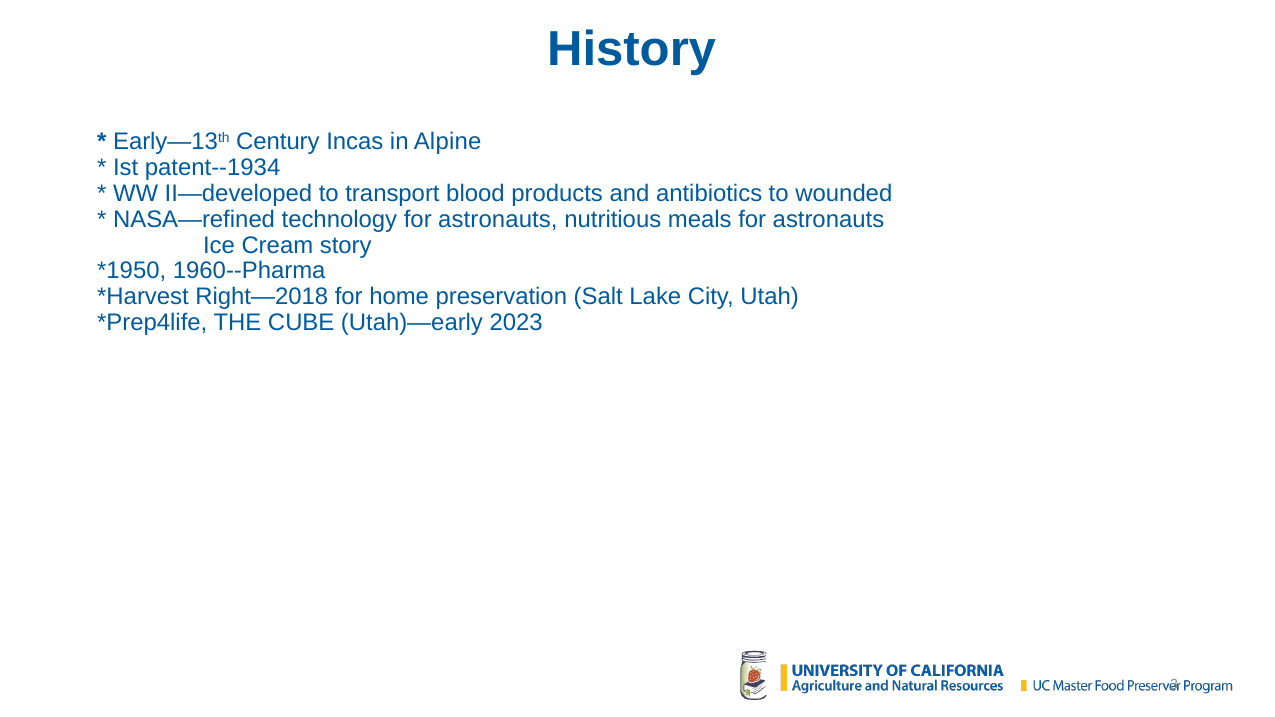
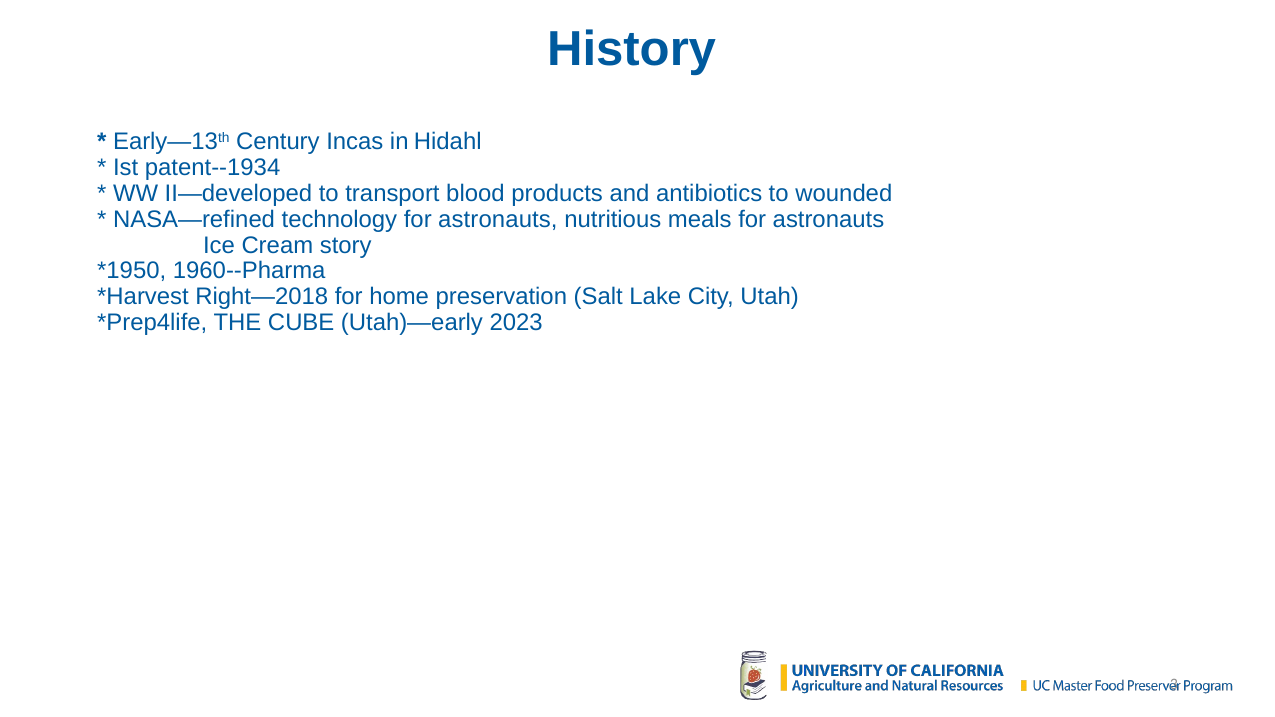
Alpine: Alpine -> Hidahl
